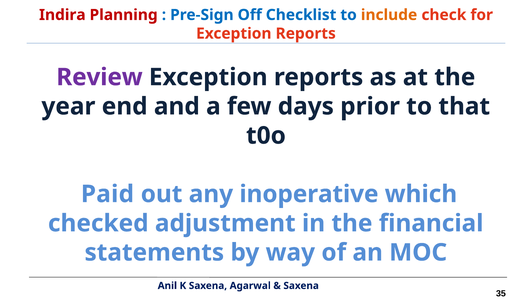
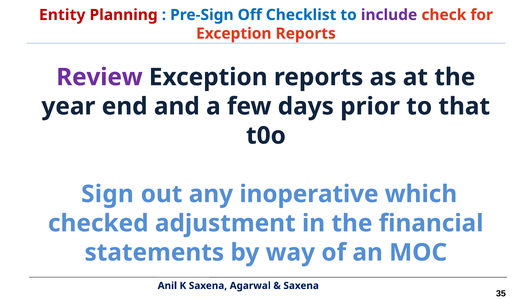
Indira: Indira -> Entity
include colour: orange -> purple
Paid: Paid -> Sign
